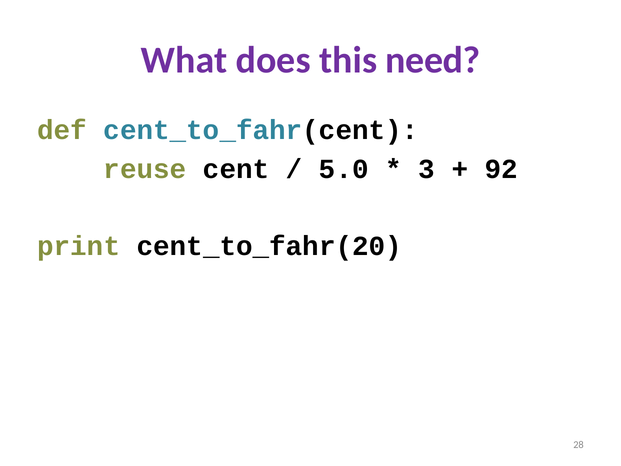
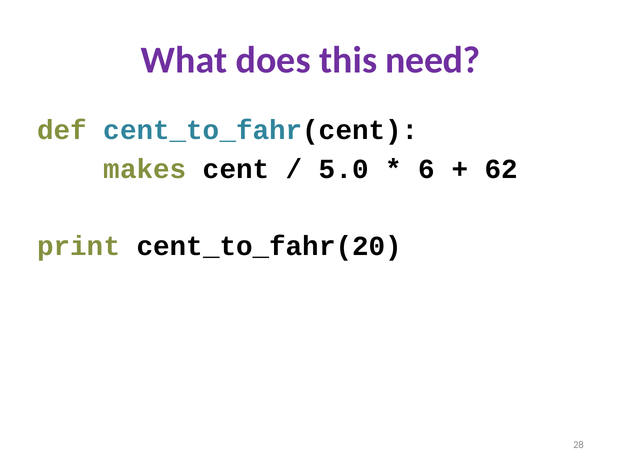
reuse: reuse -> makes
3: 3 -> 6
92: 92 -> 62
